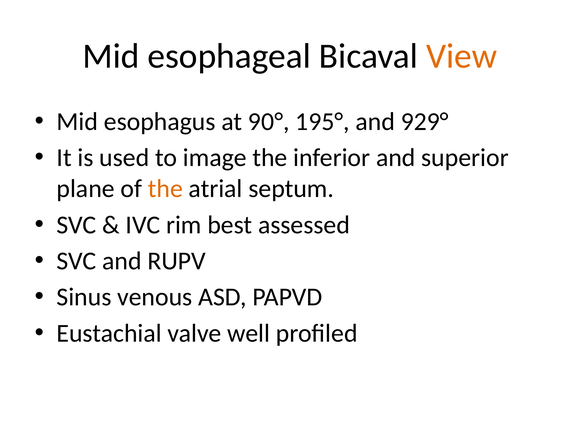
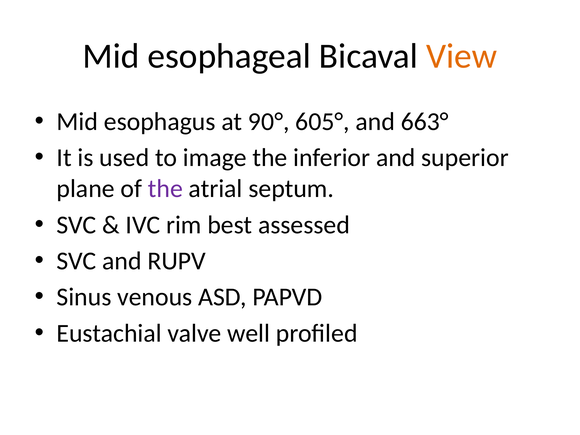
195°: 195° -> 605°
929°: 929° -> 663°
the at (165, 189) colour: orange -> purple
